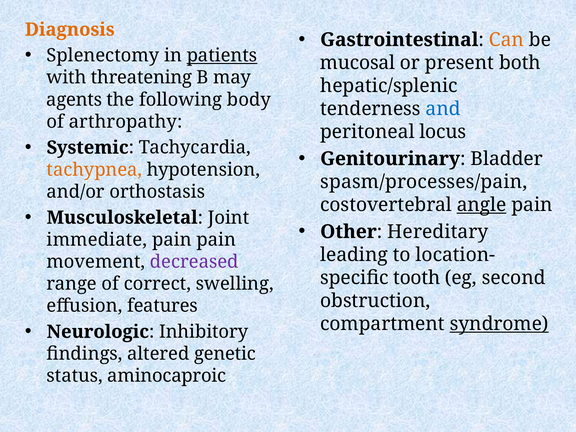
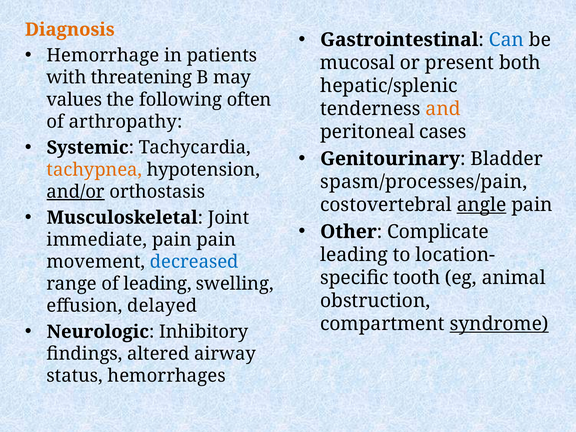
Can colour: orange -> blue
Splenectomy: Splenectomy -> Hemorrhage
patients underline: present -> none
agents: agents -> values
body: body -> often
and colour: blue -> orange
locus: locus -> cases
and/or underline: none -> present
Hereditary: Hereditary -> Complicate
decreased colour: purple -> blue
second: second -> animal
of correct: correct -> leading
features: features -> delayed
genetic: genetic -> airway
aminocaproic: aminocaproic -> hemorrhages
